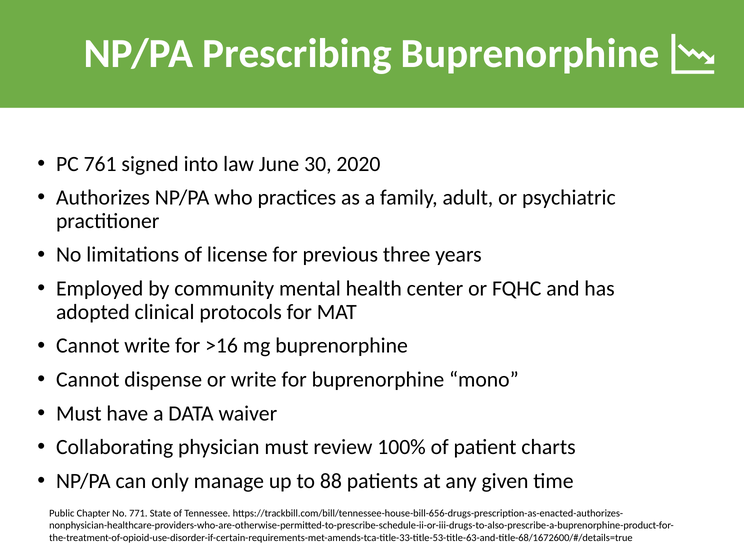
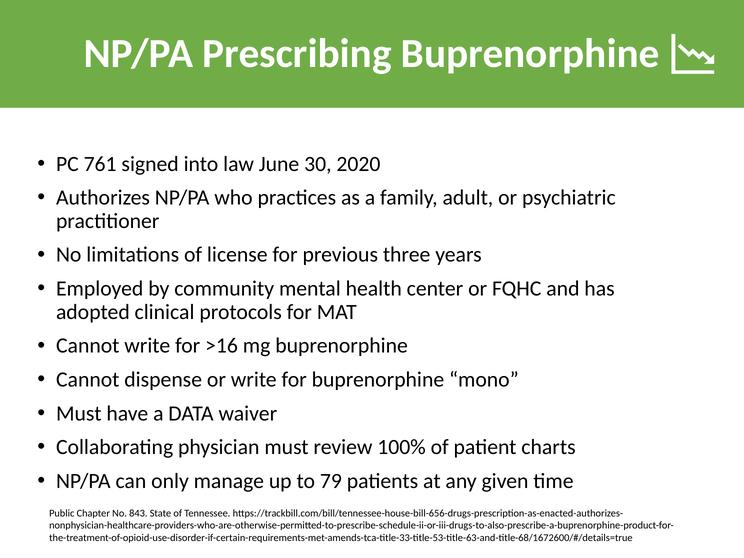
88: 88 -> 79
771: 771 -> 843
